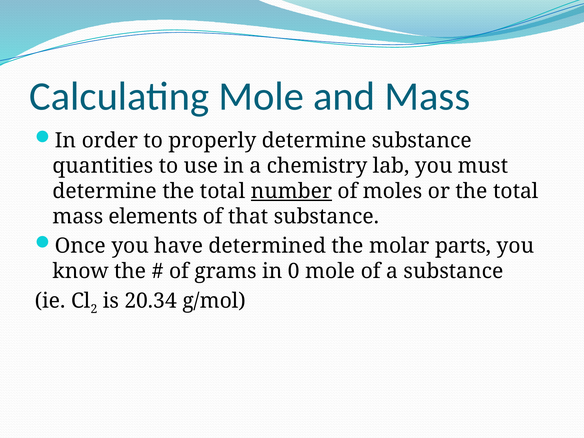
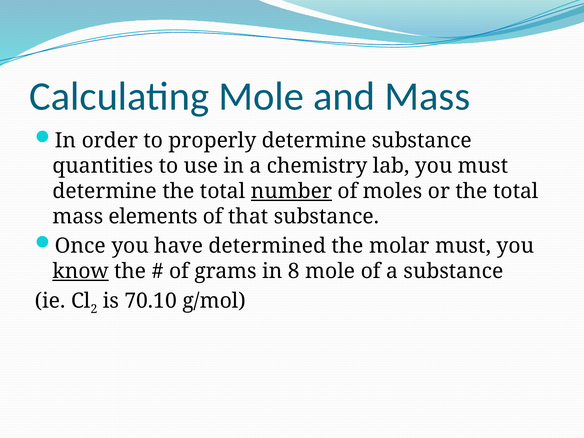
molar parts: parts -> must
know underline: none -> present
0: 0 -> 8
20.34: 20.34 -> 70.10
